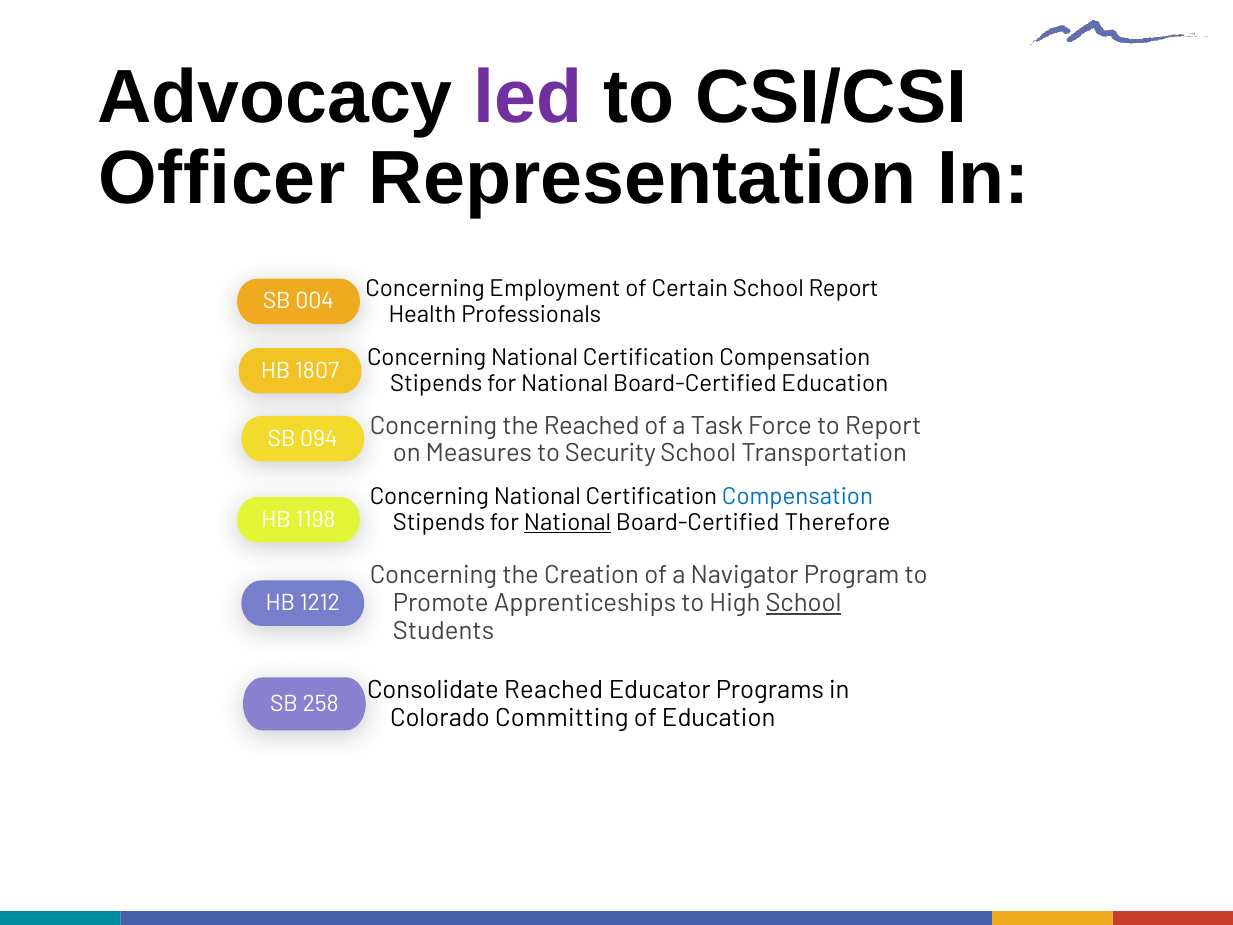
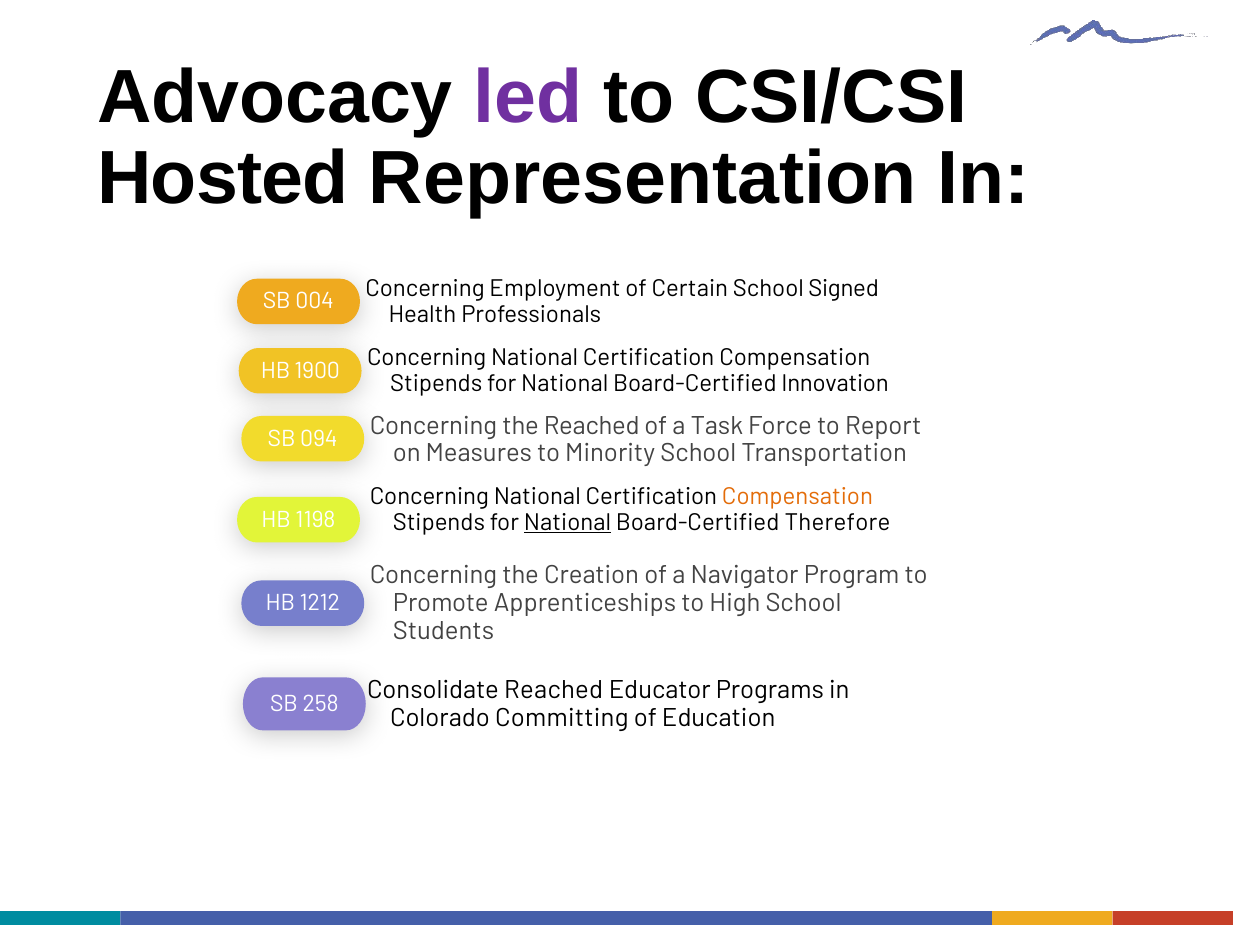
Officer: Officer -> Hosted
School Report: Report -> Signed
1807: 1807 -> 1900
Board-Certified Education: Education -> Innovation
Security: Security -> Minority
Compensation at (797, 496) colour: blue -> orange
School at (803, 603) underline: present -> none
